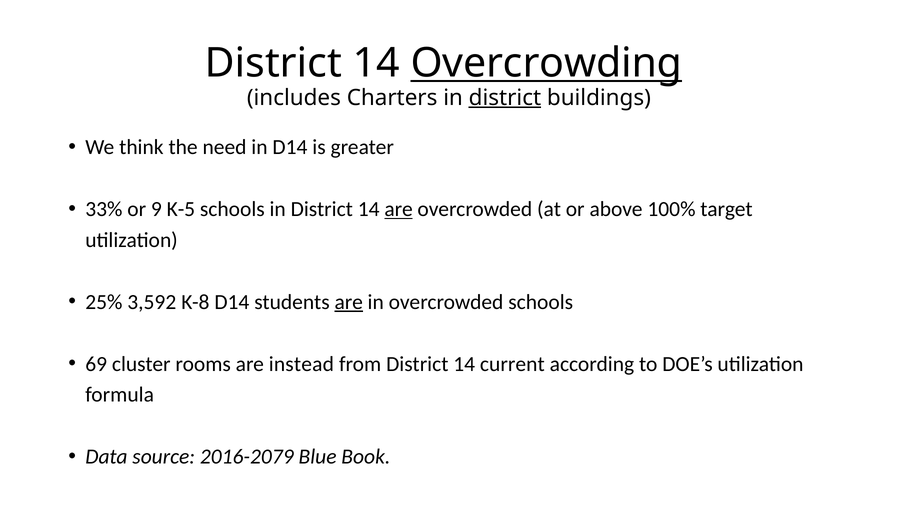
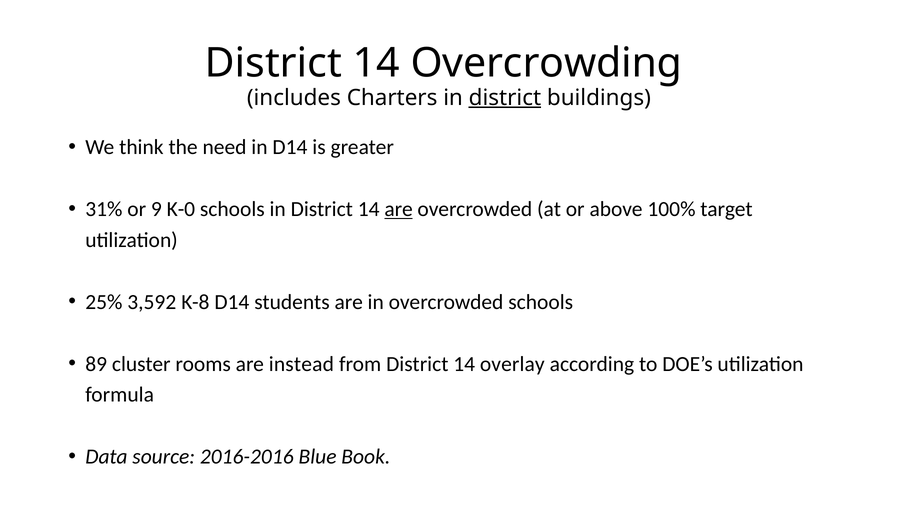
Overcrowding underline: present -> none
33%: 33% -> 31%
K-5: K-5 -> K-0
are at (349, 302) underline: present -> none
69: 69 -> 89
current: current -> overlay
2016-2079: 2016-2079 -> 2016-2016
